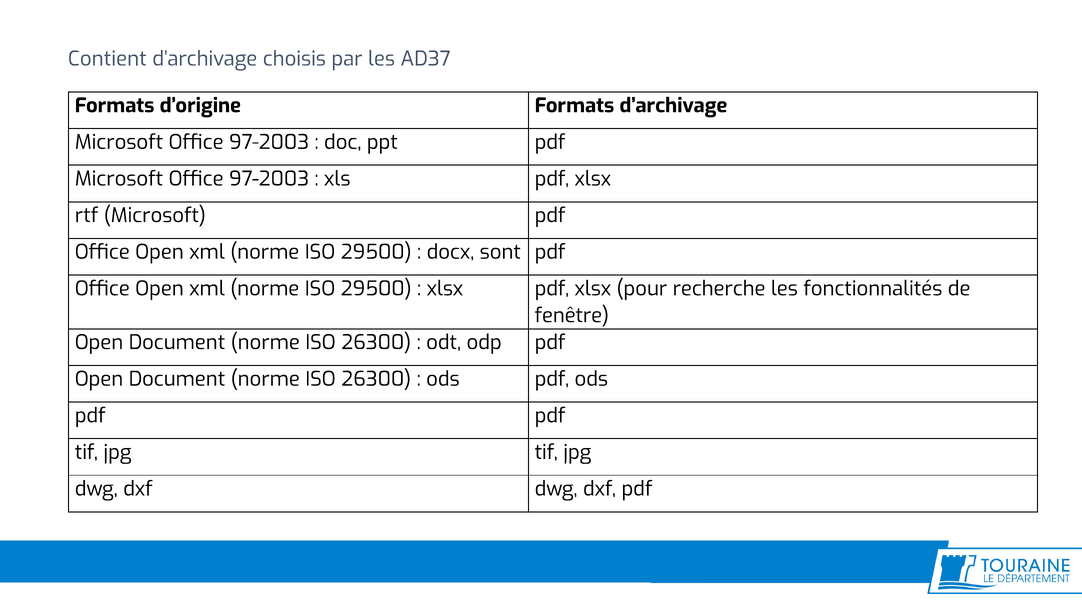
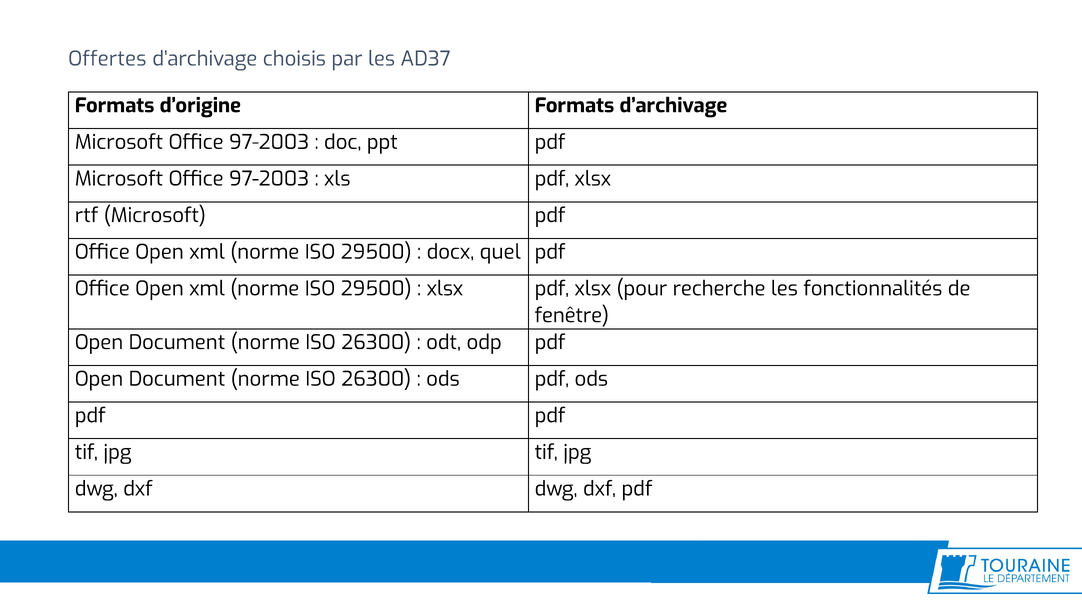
Contient: Contient -> Offertes
sont: sont -> quel
